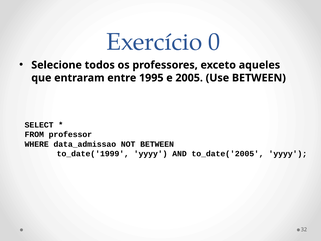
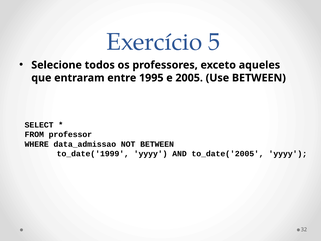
0: 0 -> 5
